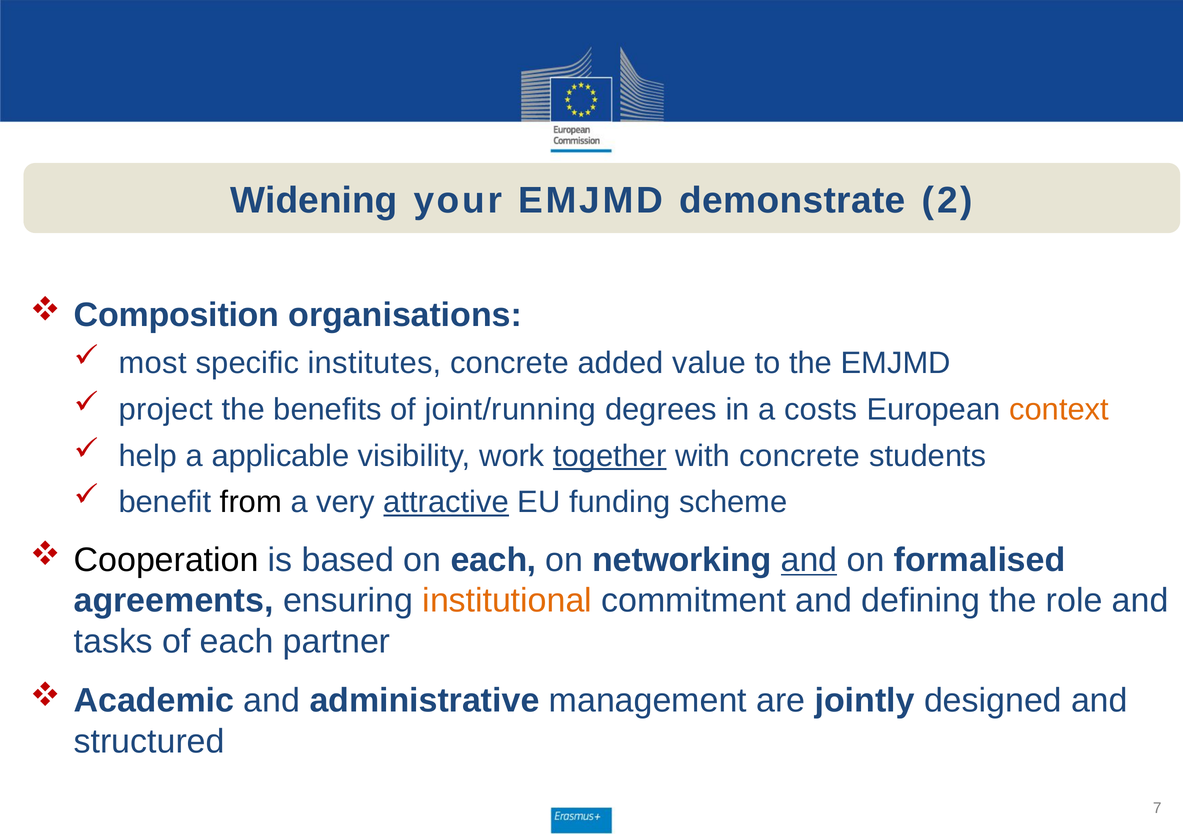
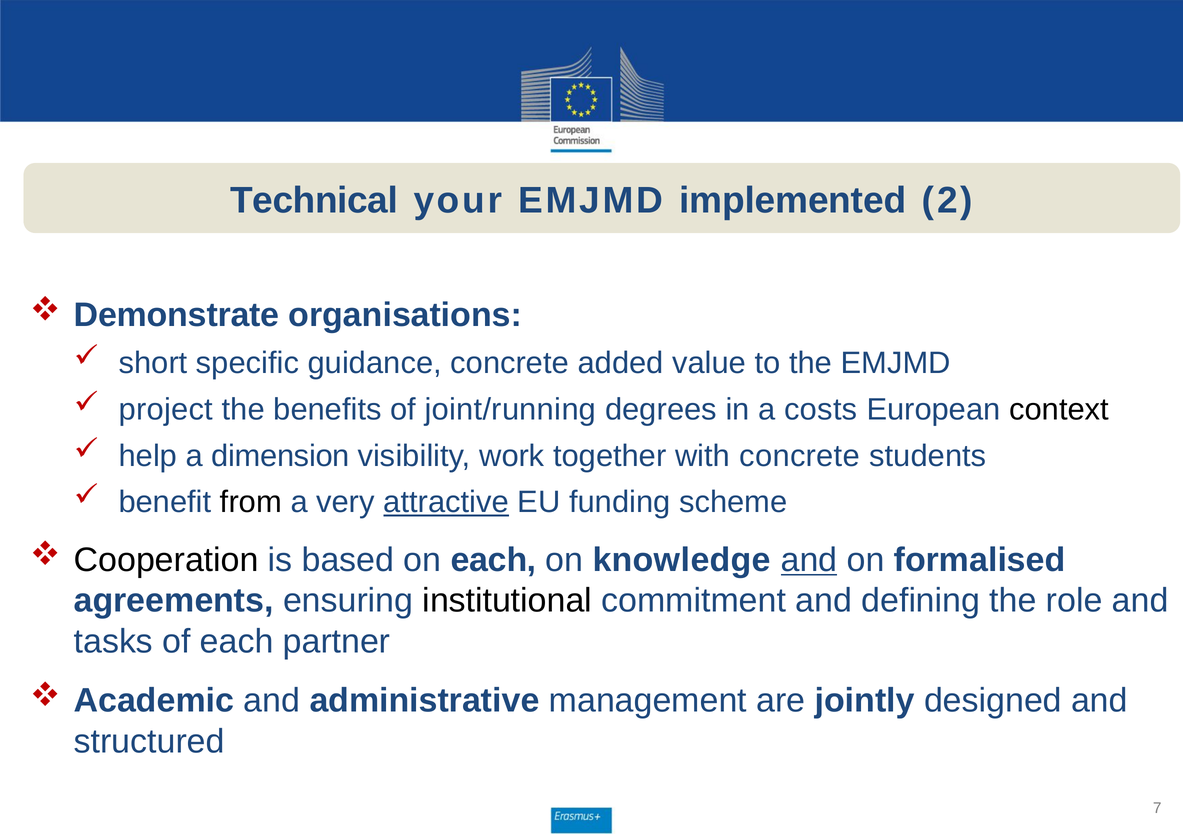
Widening: Widening -> Technical
demonstrate: demonstrate -> implemented
Composition: Composition -> Demonstrate
most: most -> short
institutes: institutes -> guidance
context colour: orange -> black
applicable: applicable -> dimension
together underline: present -> none
networking: networking -> knowledge
institutional colour: orange -> black
